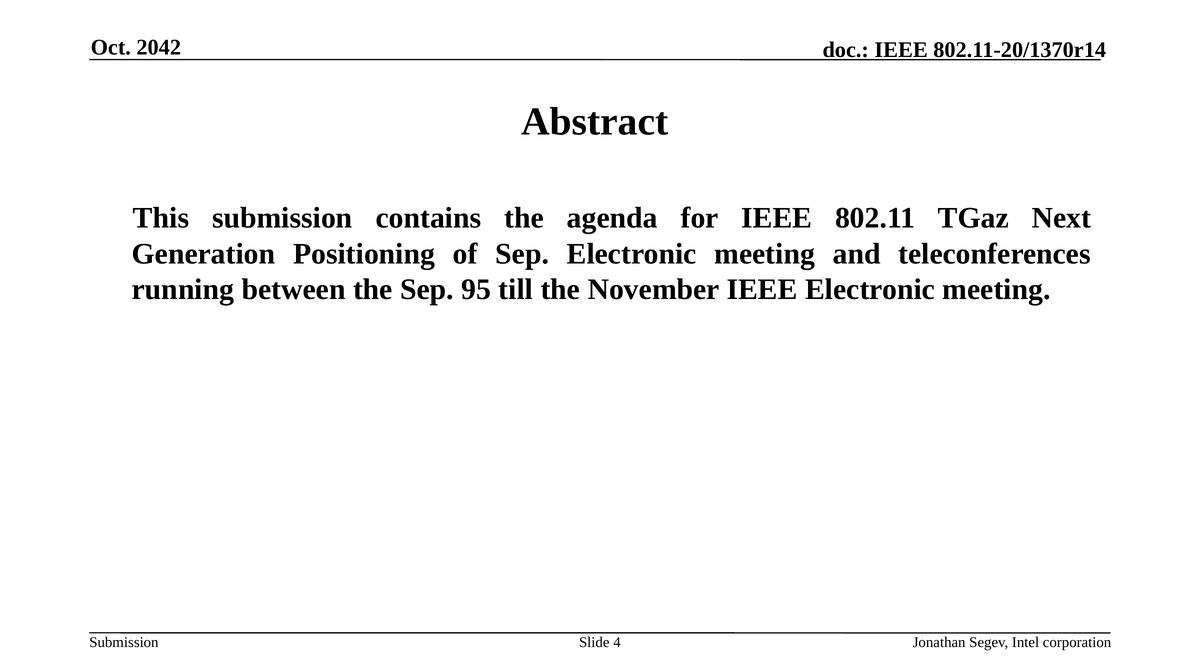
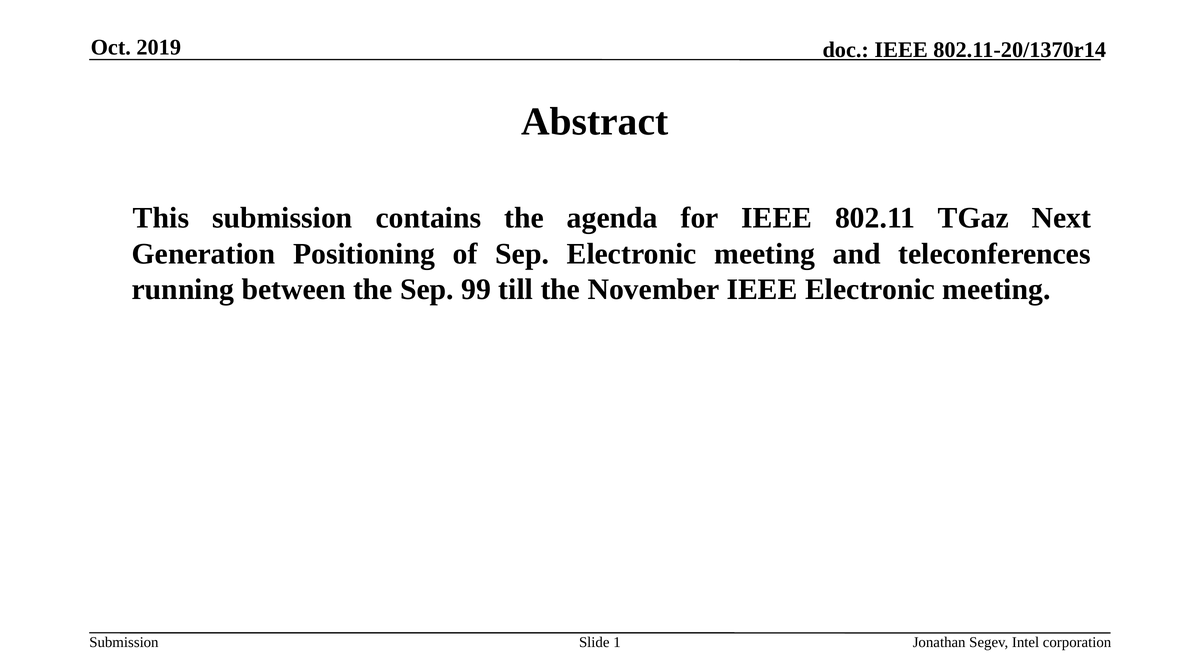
2042: 2042 -> 2019
95: 95 -> 99
4: 4 -> 1
